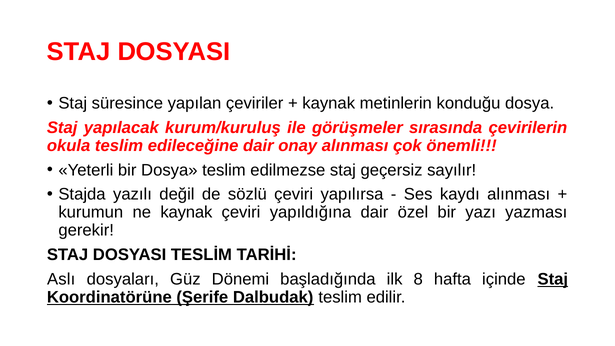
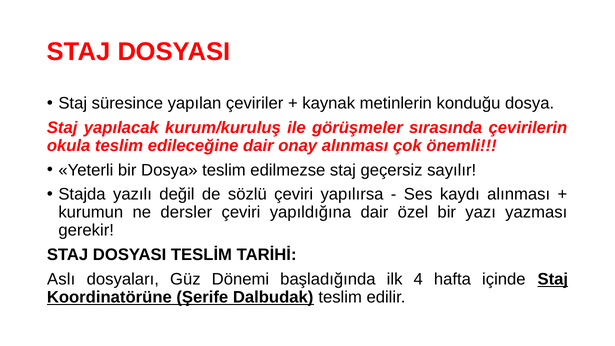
ne kaynak: kaynak -> dersler
8: 8 -> 4
